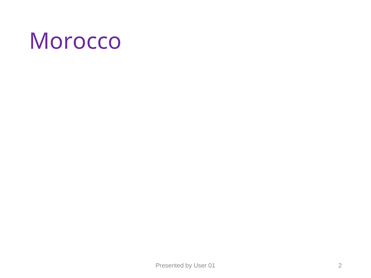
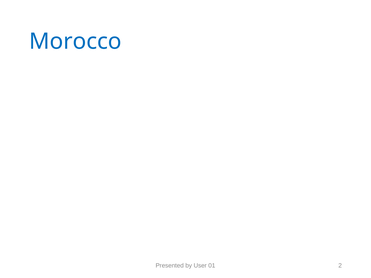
Morocco colour: purple -> blue
